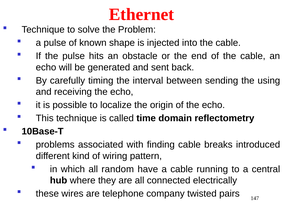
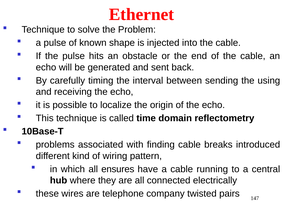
random: random -> ensures
